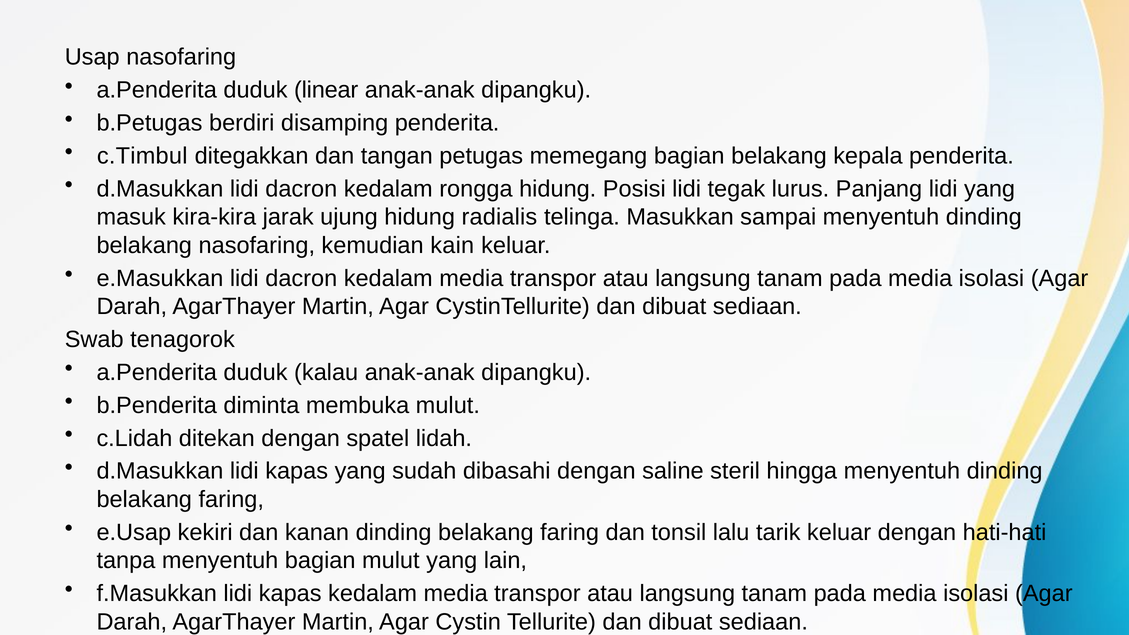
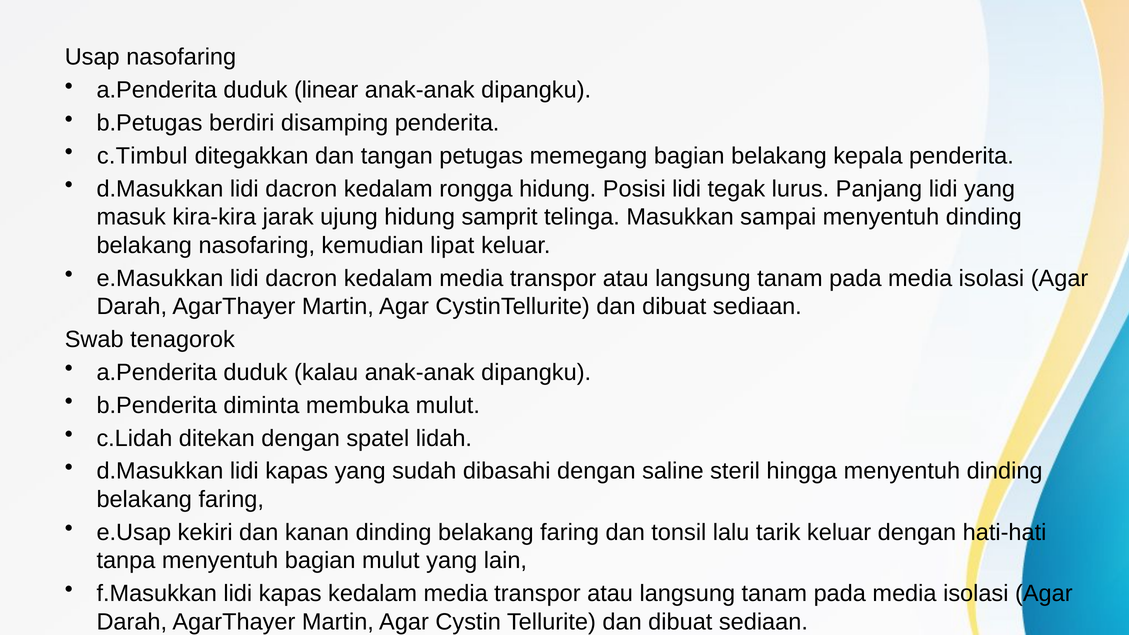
radialis: radialis -> samprit
kain: kain -> lipat
